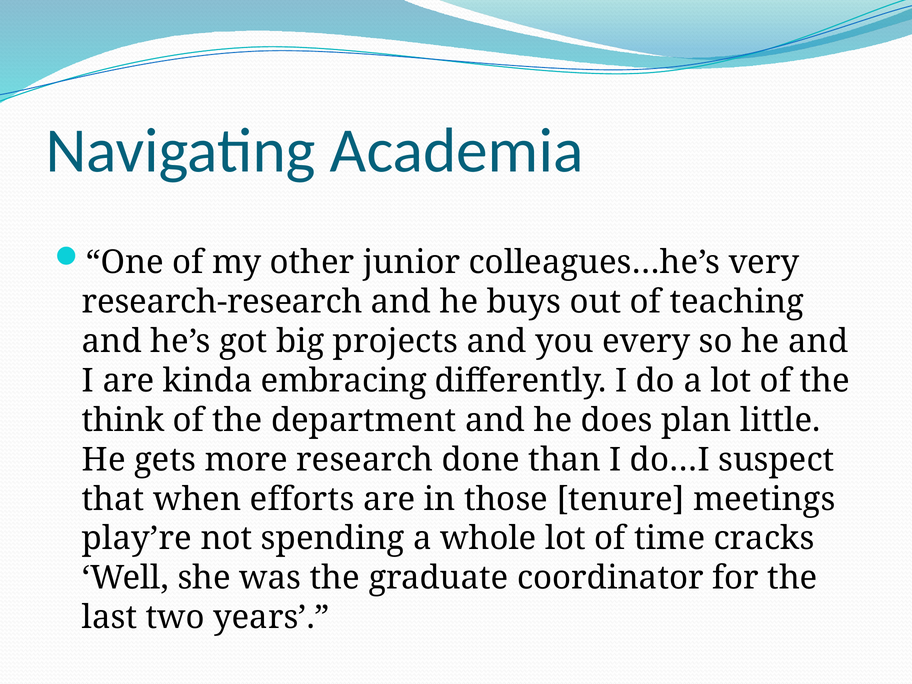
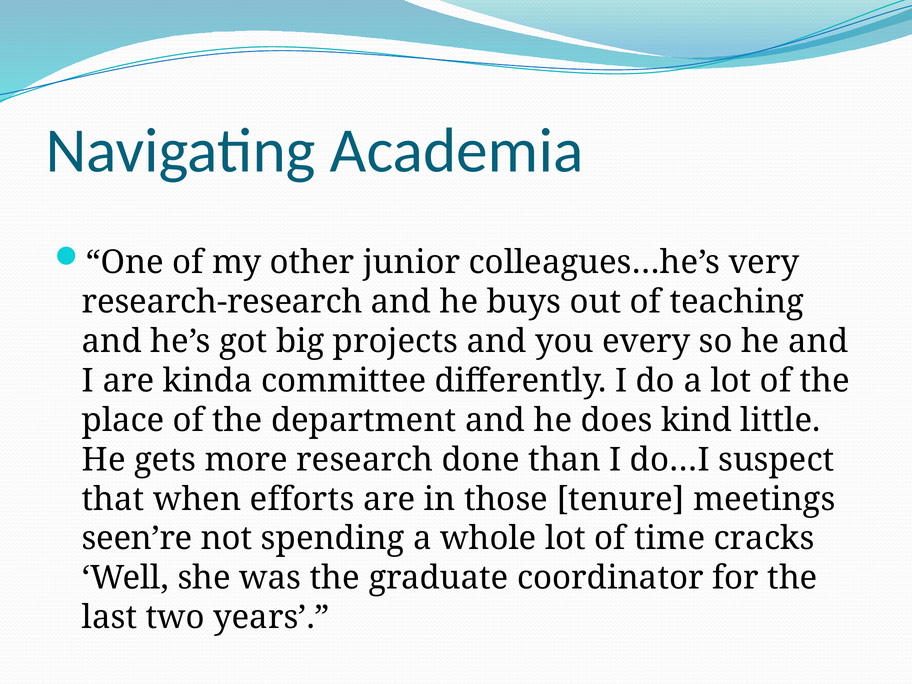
embracing: embracing -> committee
think: think -> place
plan: plan -> kind
play’re: play’re -> seen’re
